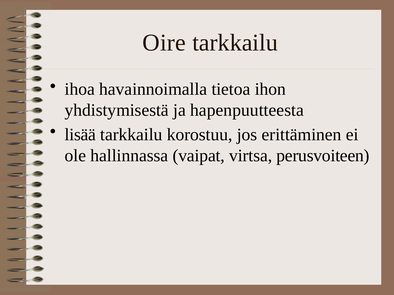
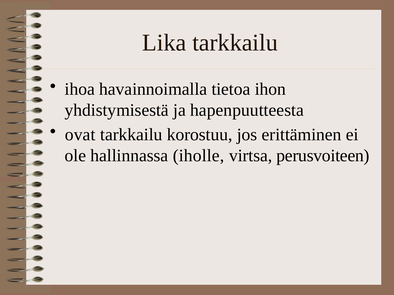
Oire: Oire -> Lika
lisää: lisää -> ovat
vaipat: vaipat -> iholle
